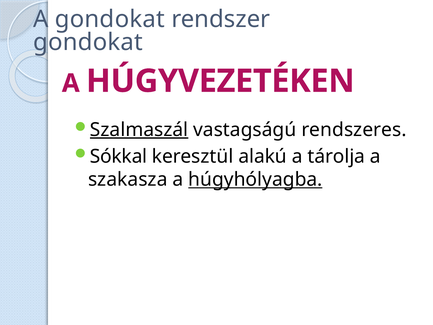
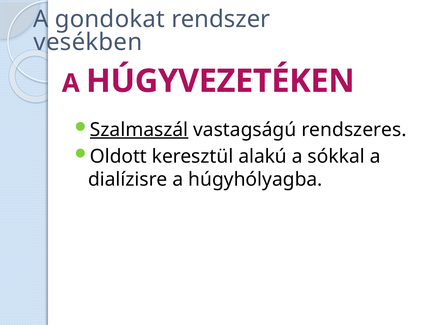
gondokat at (88, 42): gondokat -> vesékben
Sókkal: Sókkal -> Oldott
tárolja: tárolja -> sókkal
szakasza: szakasza -> dialízisre
húgyhólyagba underline: present -> none
